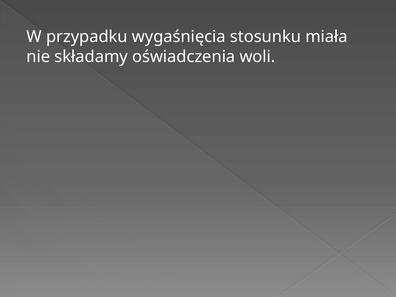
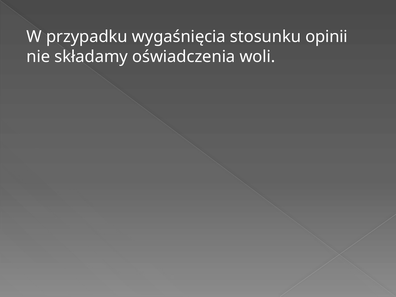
miała: miała -> opinii
